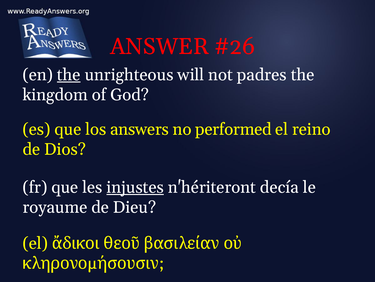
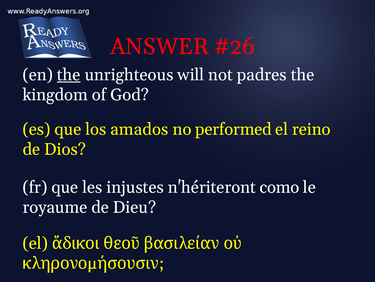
answers: answers -> amados
injustes underline: present -> none
decía: decía -> como
